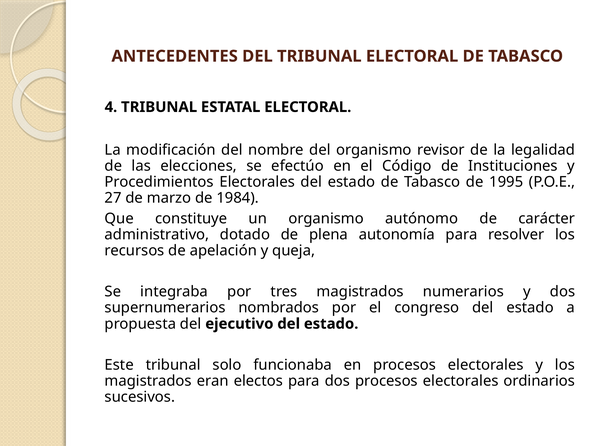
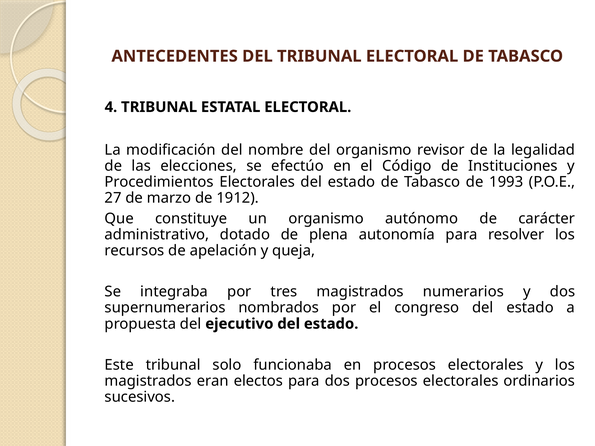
1995: 1995 -> 1993
1984: 1984 -> 1912
